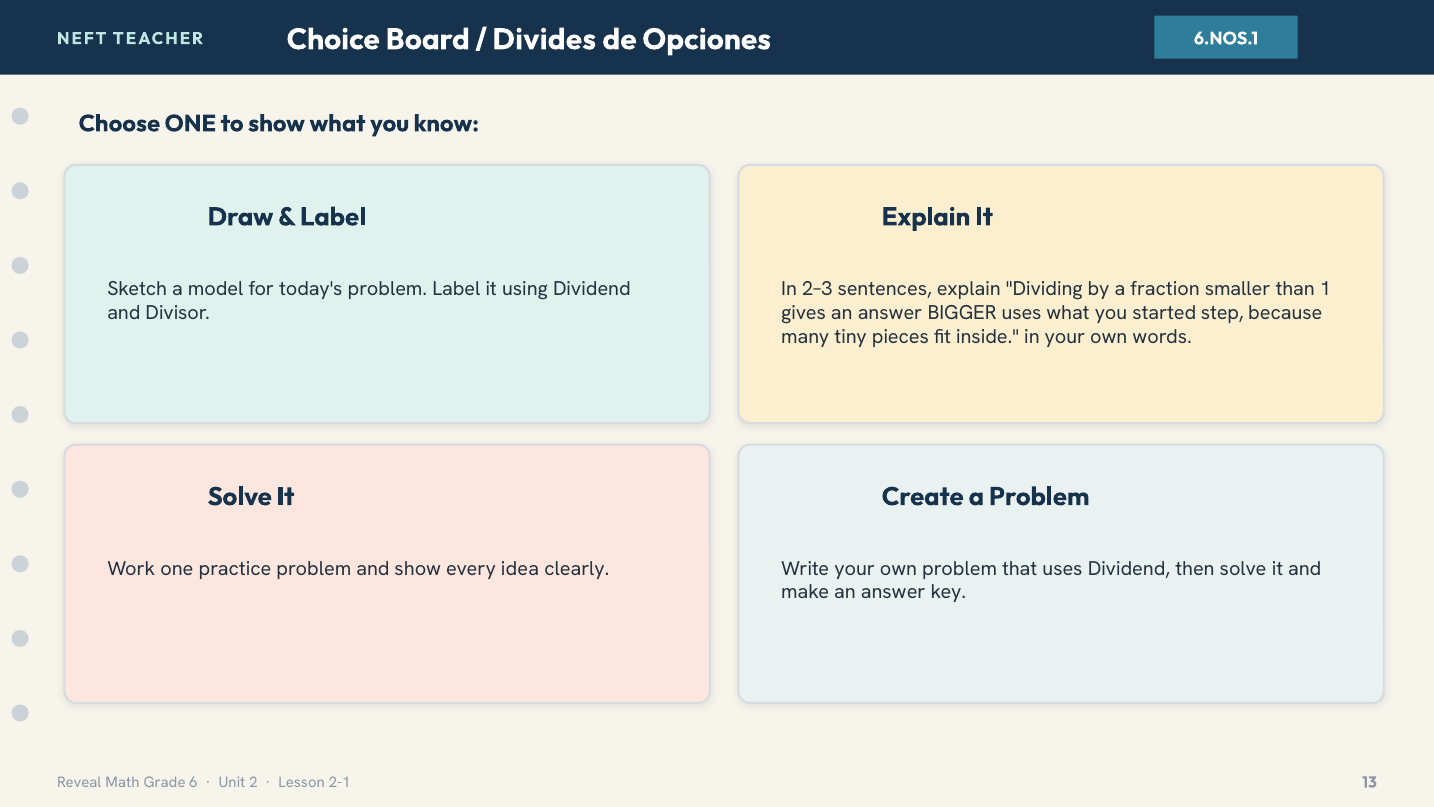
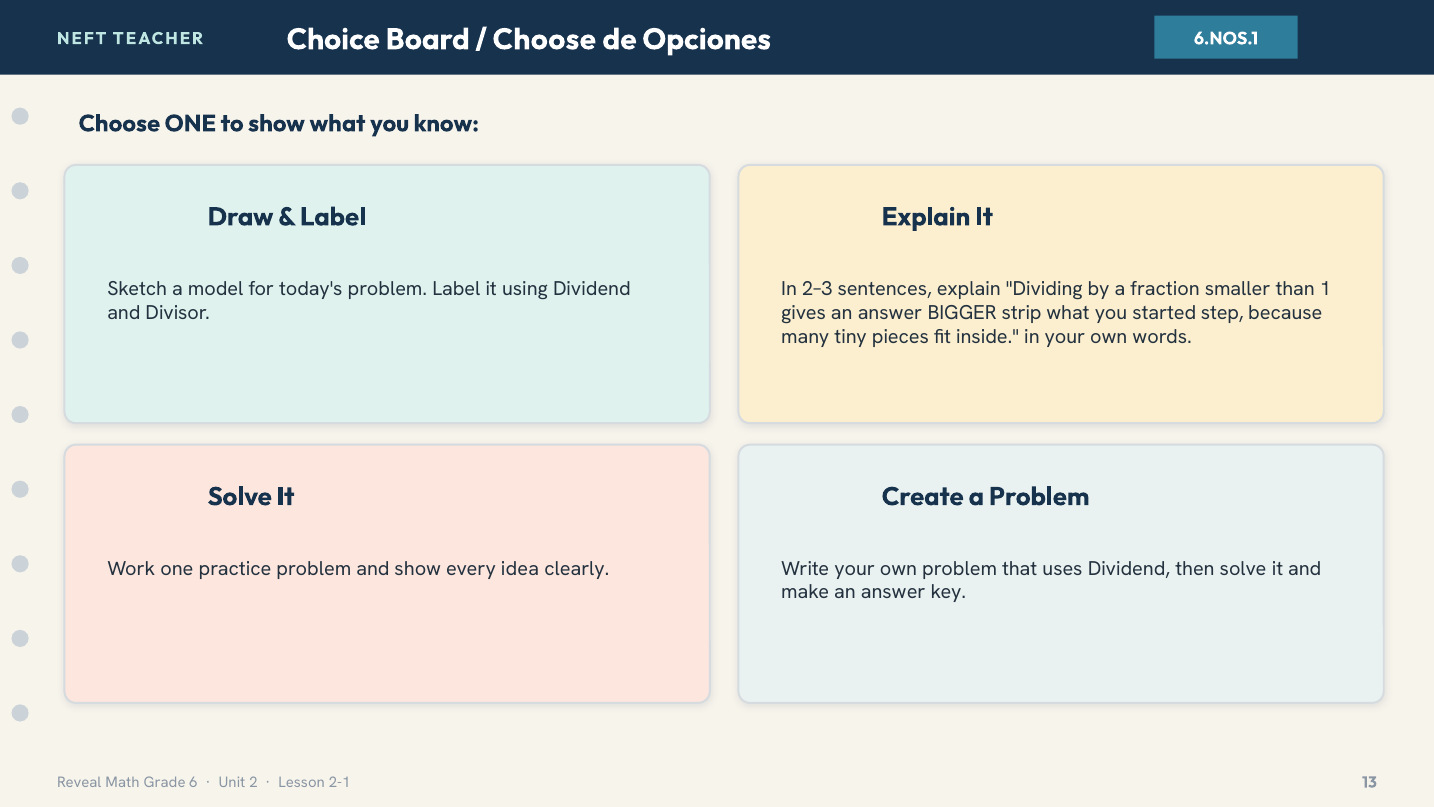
Divides at (544, 39): Divides -> Choose
BIGGER uses: uses -> strip
